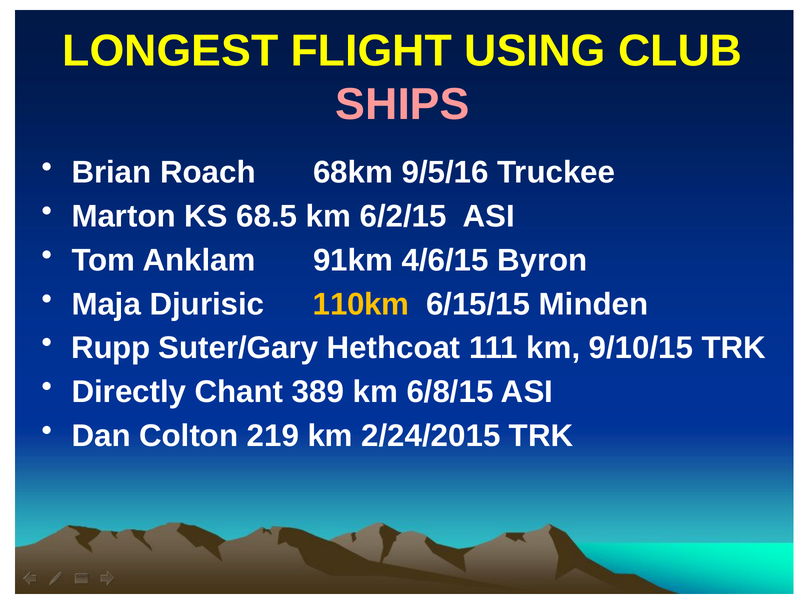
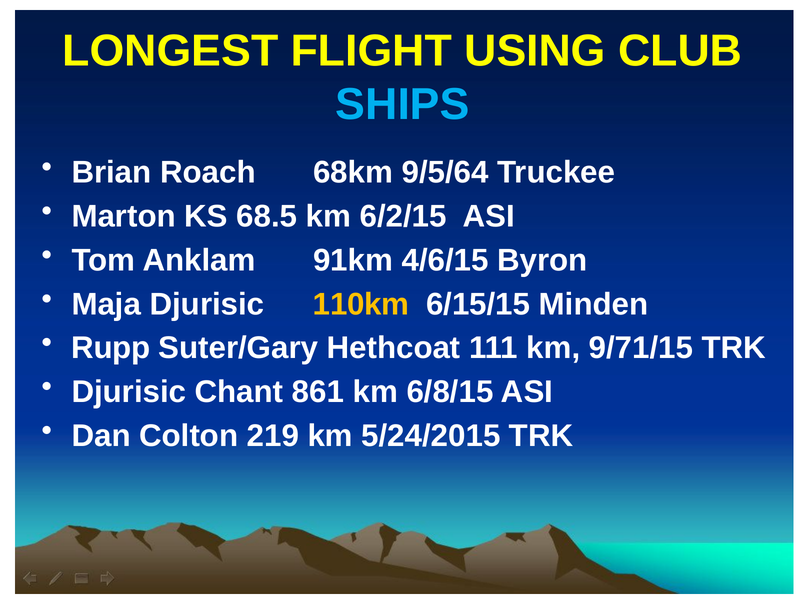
SHIPS colour: pink -> light blue
9/5/16: 9/5/16 -> 9/5/64
9/10/15: 9/10/15 -> 9/71/15
Directly at (129, 392): Directly -> Djurisic
389: 389 -> 861
2/24/2015: 2/24/2015 -> 5/24/2015
